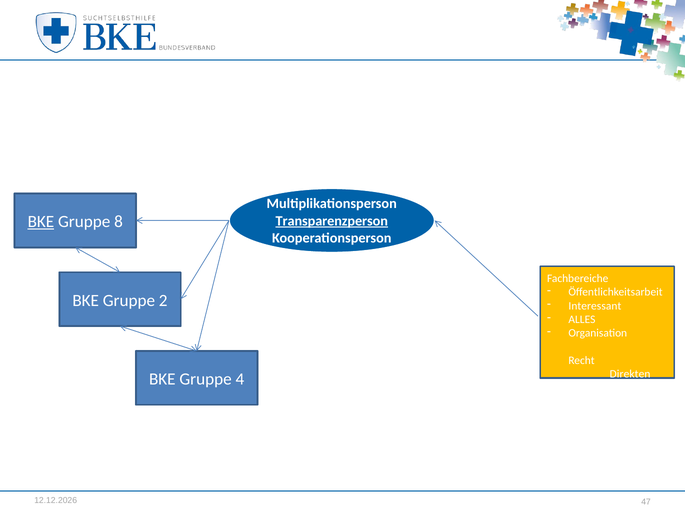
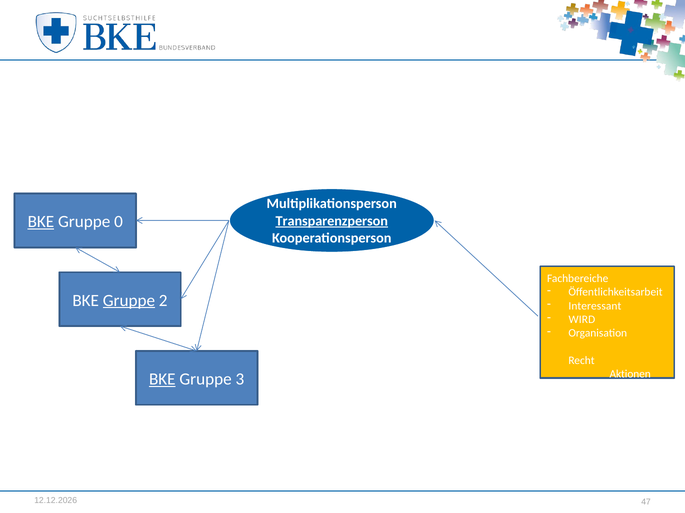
8: 8 -> 0
Gruppe at (129, 301) underline: none -> present
ALLES: ALLES -> WIRD
Direkten: Direkten -> Aktionen
BKE at (162, 380) underline: none -> present
4: 4 -> 3
